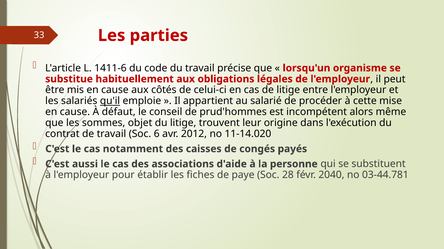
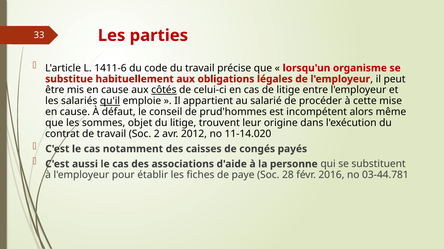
côtés underline: none -> present
6: 6 -> 2
2040: 2040 -> 2016
